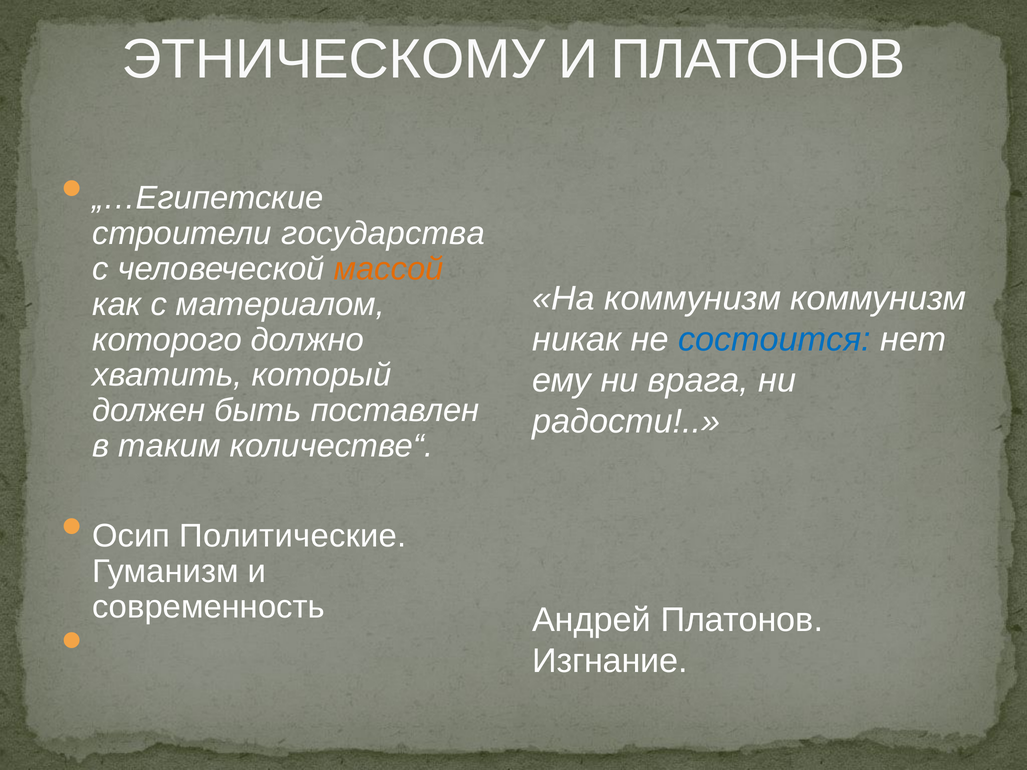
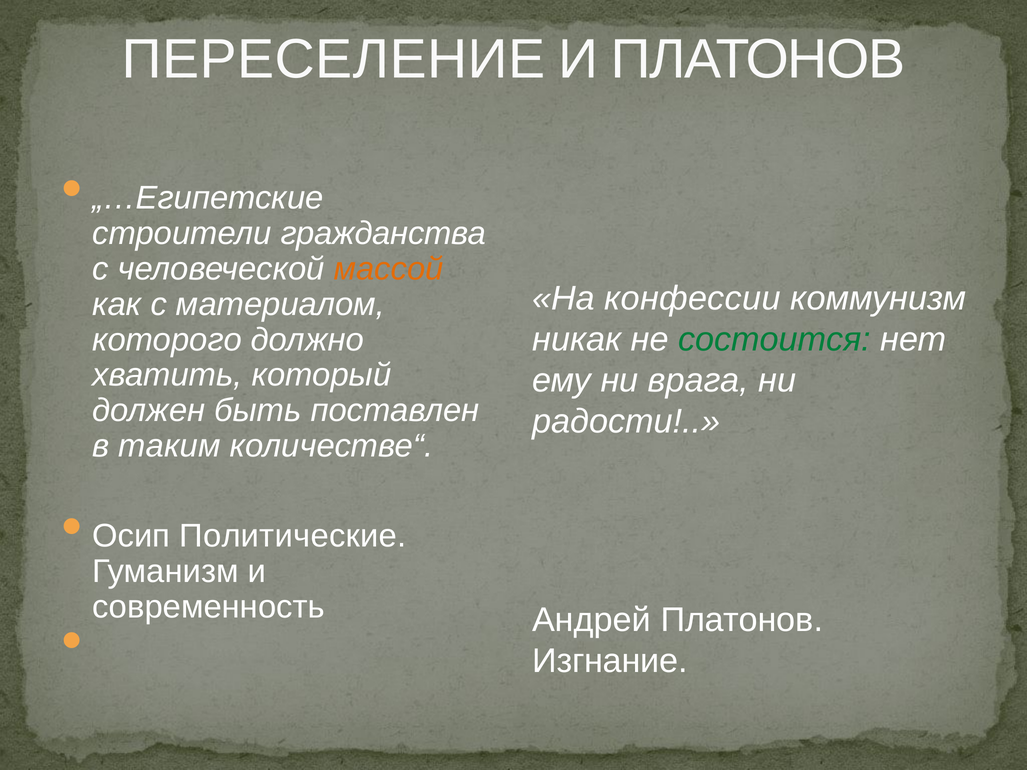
ЭТНИЧЕСКОМУ: ЭТНИЧЕСКОМУ -> ПЕРЕСЕЛЕНИЕ
государства: государства -> гражданства
На коммунизм: коммунизм -> конфессии
состоится colour: blue -> green
